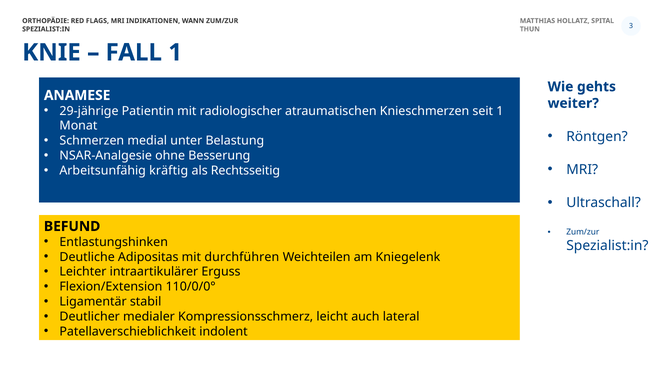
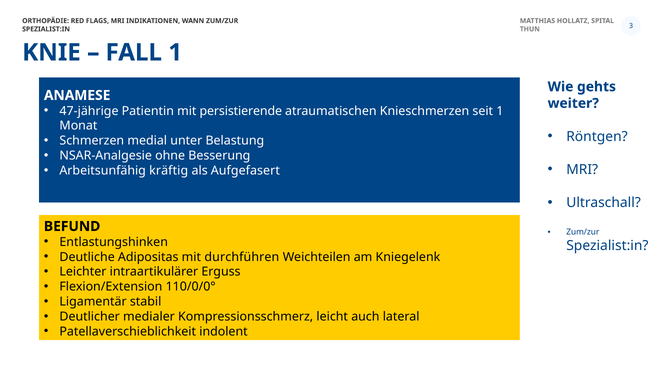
29-jährige: 29-jährige -> 47-jährige
radiologischer: radiologischer -> persistierende
Rechtsseitig: Rechtsseitig -> Aufgefasert
